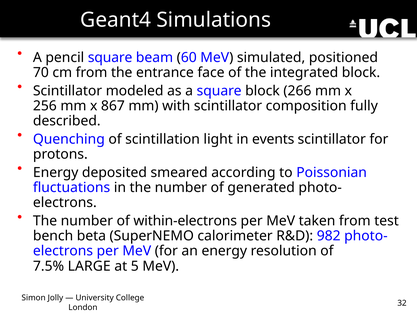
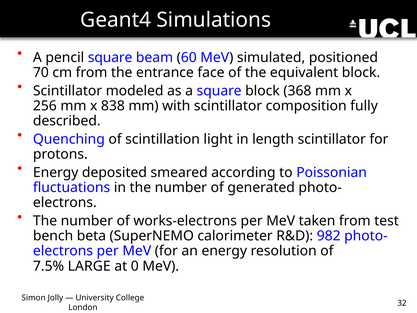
integrated: integrated -> equivalent
266: 266 -> 368
867: 867 -> 838
events: events -> length
within-electrons: within-electrons -> works-electrons
5: 5 -> 0
